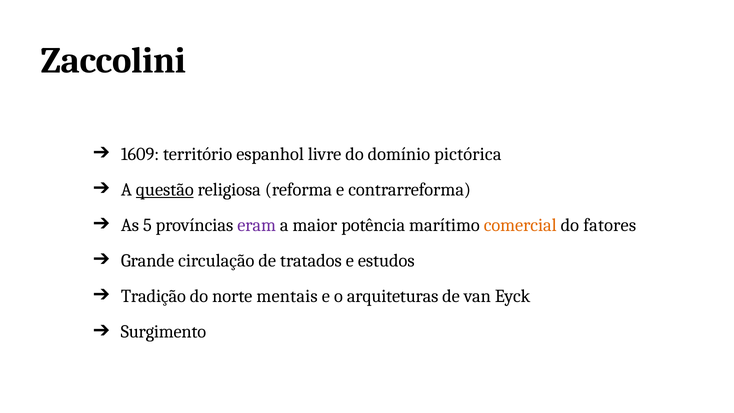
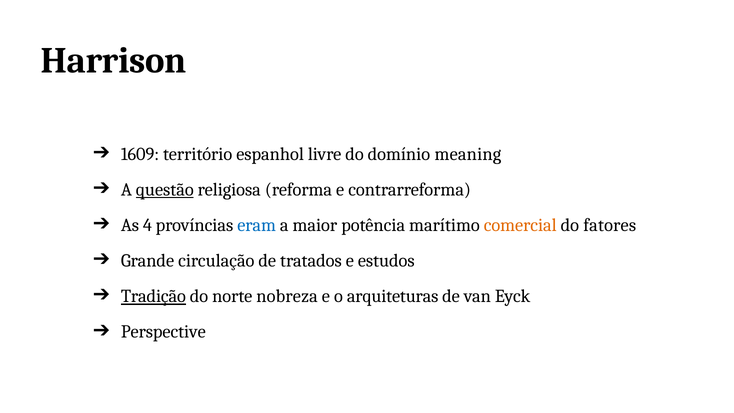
Zaccolini: Zaccolini -> Harrison
pictórica: pictórica -> meaning
5: 5 -> 4
eram colour: purple -> blue
Tradição underline: none -> present
mentais: mentais -> nobreza
Surgimento: Surgimento -> Perspective
